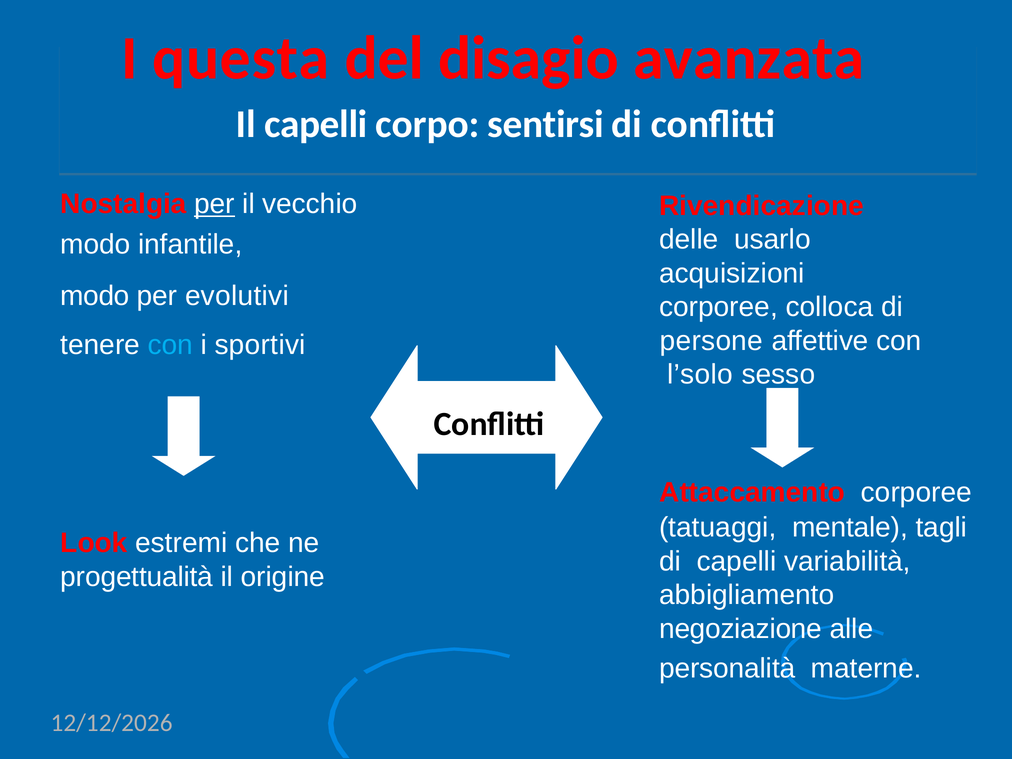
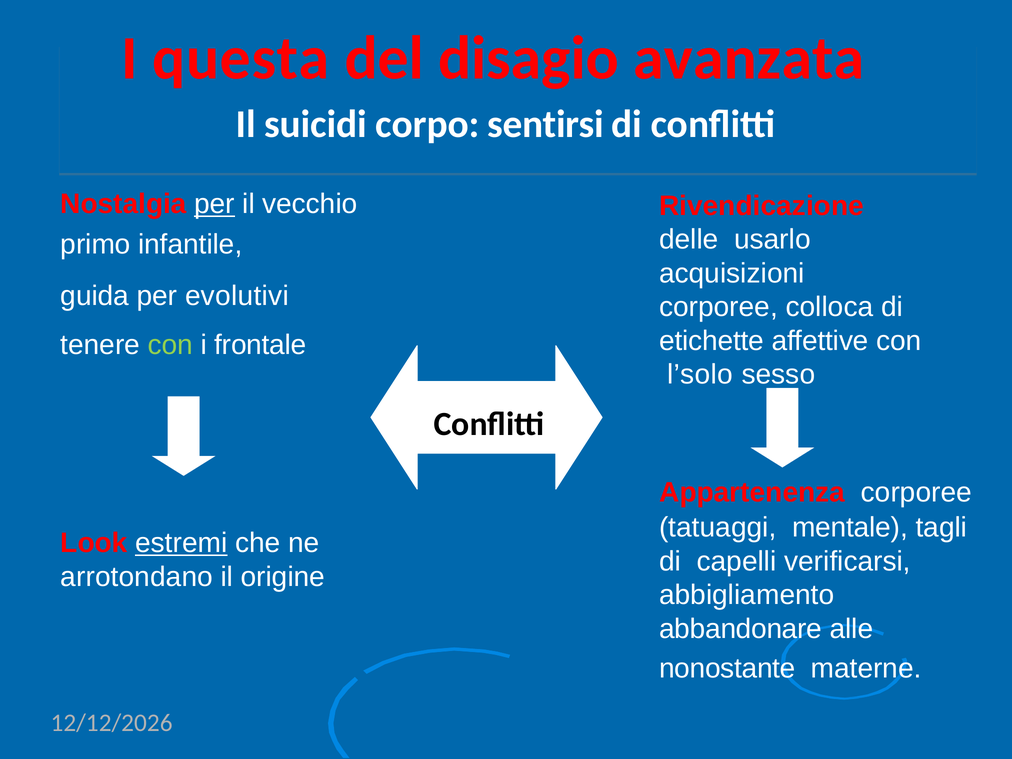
Il capelli: capelli -> suicidi
modo at (96, 245): modo -> primo
modo at (95, 296): modo -> guida
persone: persone -> etichette
con at (170, 345) colour: light blue -> light green
sportivi: sportivi -> frontale
Attaccamento: Attaccamento -> Appartenenza
estremi underline: none -> present
variabilità: variabilità -> verificarsi
progettualità: progettualità -> arrotondano
negoziazione: negoziazione -> abbandonare
personalità: personalità -> nonostante
